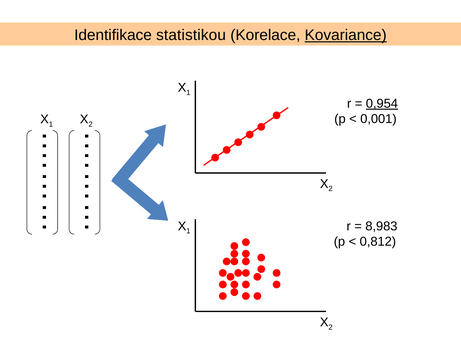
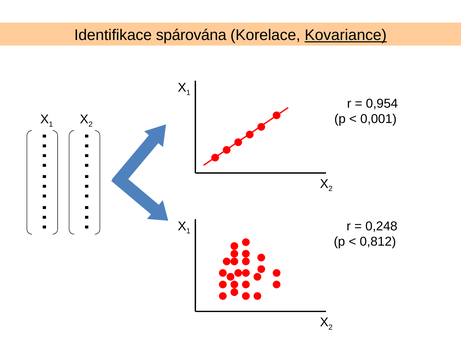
statistikou: statistikou -> spárována
0,954 underline: present -> none
8,983: 8,983 -> 0,248
